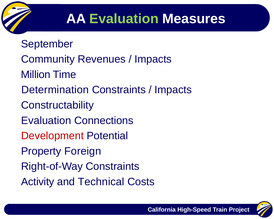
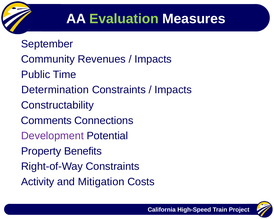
Million: Million -> Public
Evaluation at (46, 121): Evaluation -> Comments
Development colour: red -> purple
Foreign: Foreign -> Benefits
Technical: Technical -> Mitigation
